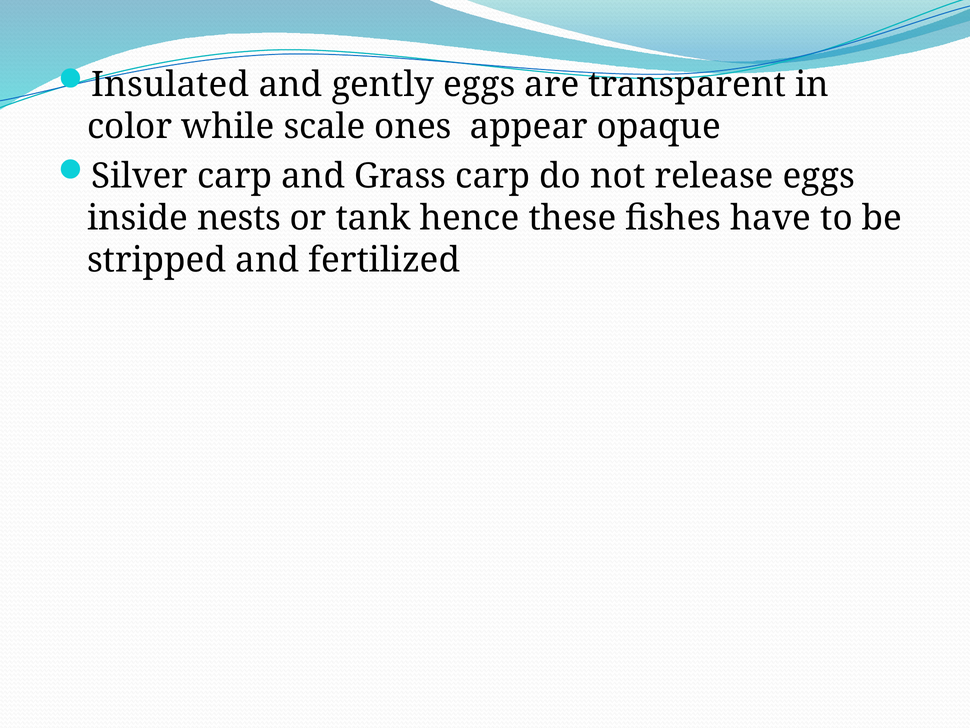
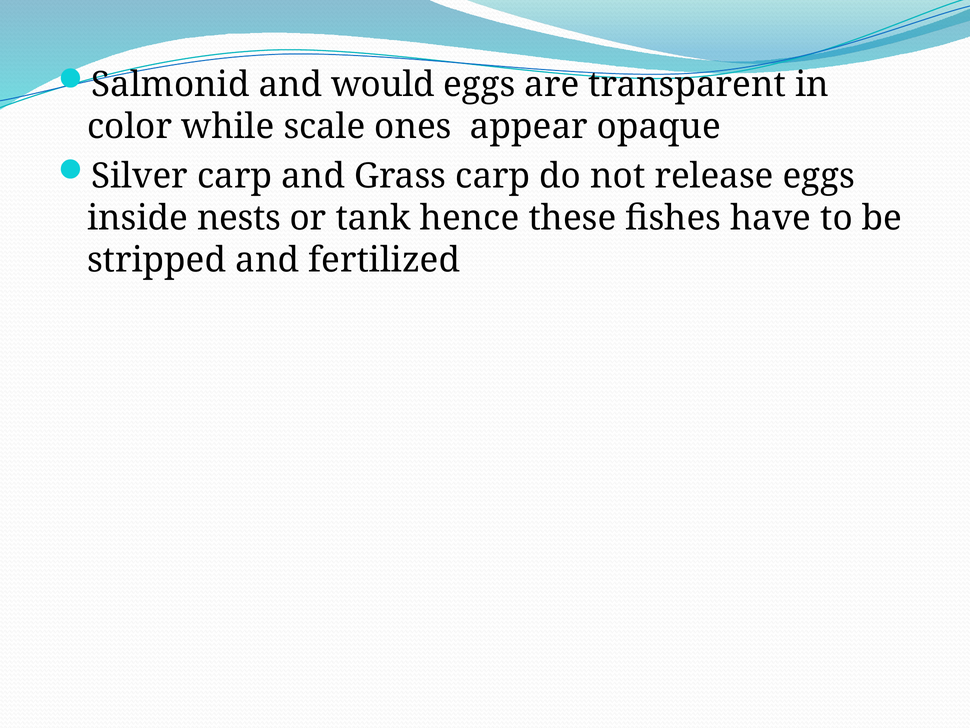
Insulated: Insulated -> Salmonid
gently: gently -> would
